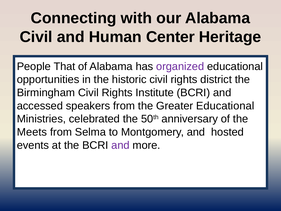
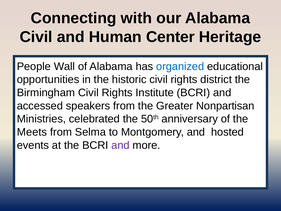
That: That -> Wall
organized colour: purple -> blue
Greater Educational: Educational -> Nonpartisan
